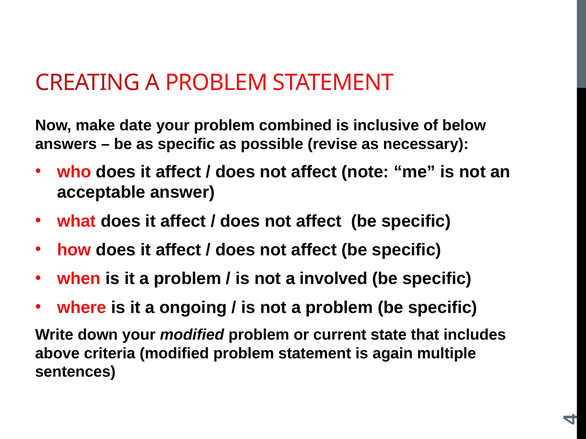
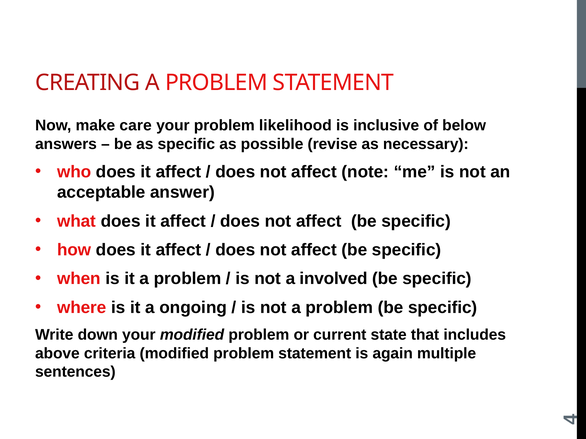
date: date -> care
combined: combined -> likelihood
